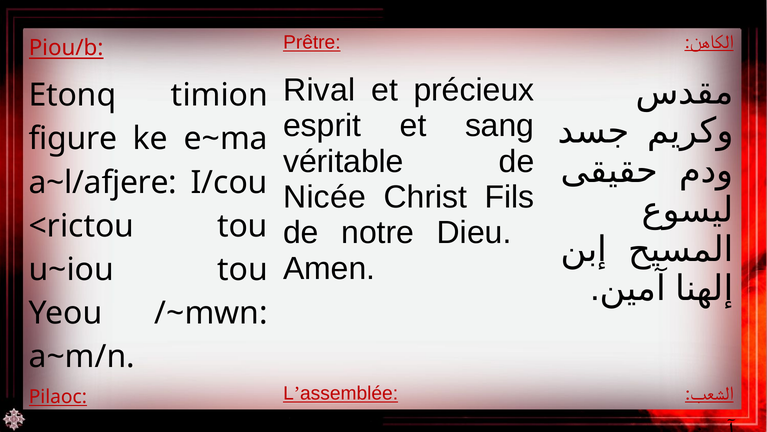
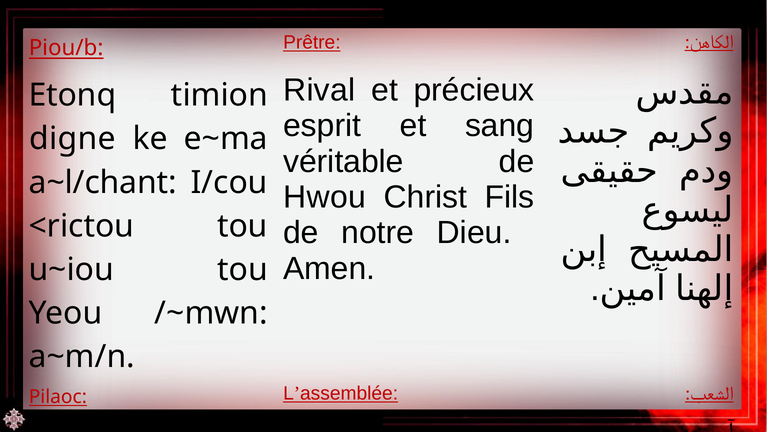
figure: figure -> digne
a~l/afjere: a~l/afjere -> a~l/chant
Nicée: Nicée -> Hwou
